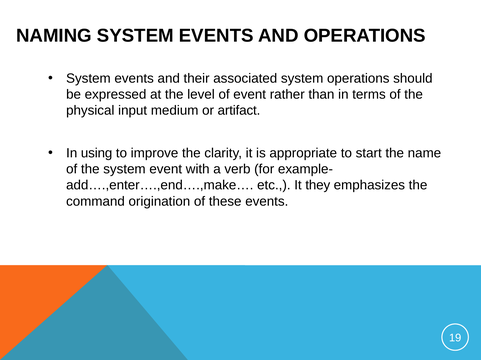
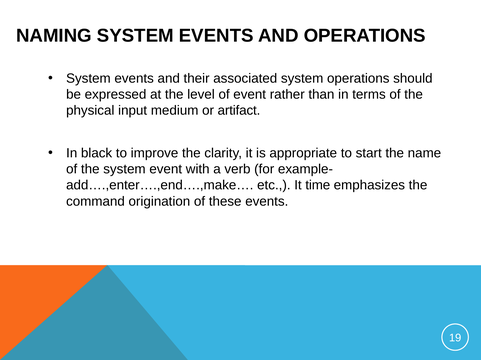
using: using -> black
they: they -> time
